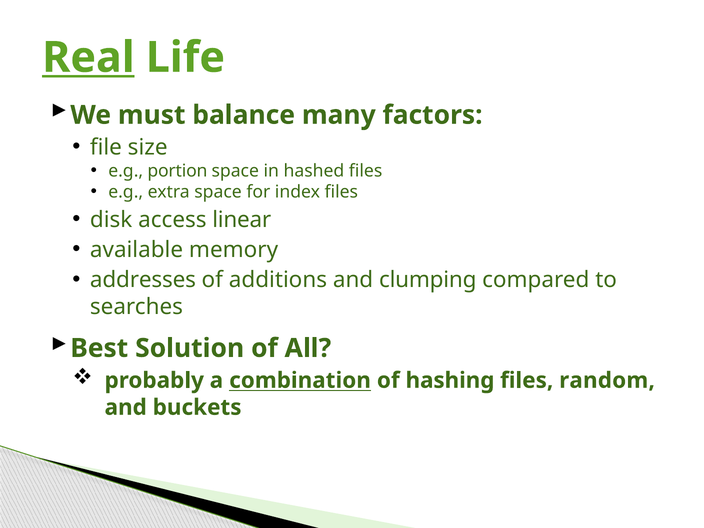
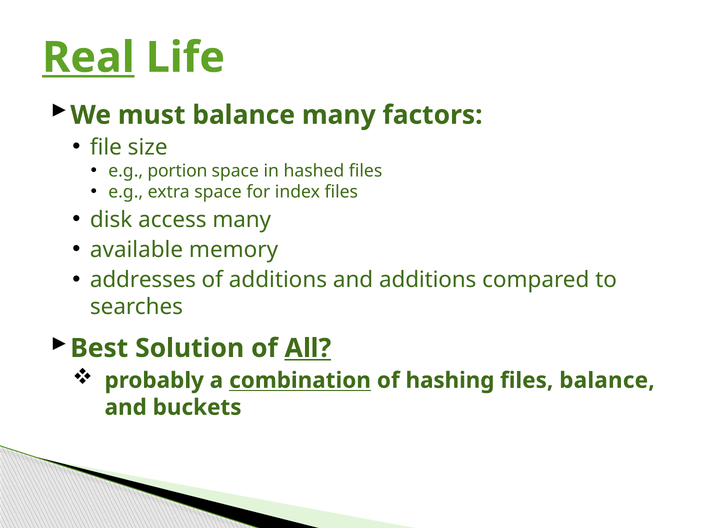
access linear: linear -> many
and clumping: clumping -> additions
All underline: none -> present
files random: random -> balance
